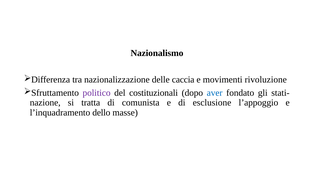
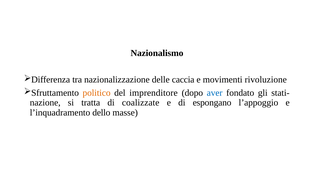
politico colour: purple -> orange
costituzionali: costituzionali -> imprenditore
comunista: comunista -> coalizzate
esclusione: esclusione -> espongano
